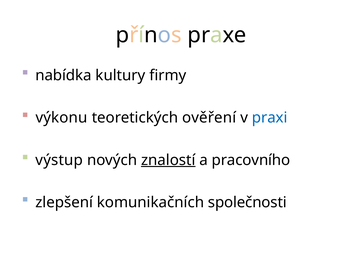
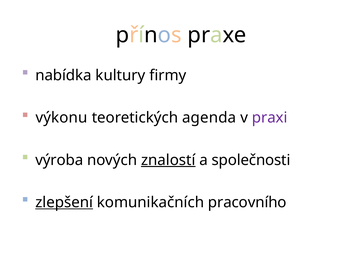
ověření: ověření -> agenda
praxi colour: blue -> purple
výstup: výstup -> výroba
pracovního: pracovního -> společnosti
zlepšení underline: none -> present
společnosti: společnosti -> pracovního
